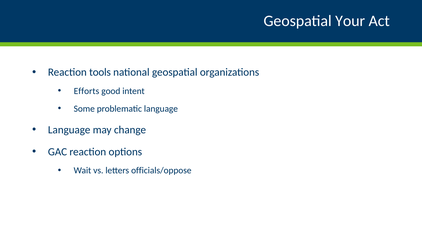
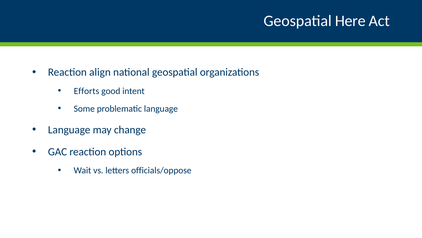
Your: Your -> Here
tools: tools -> align
